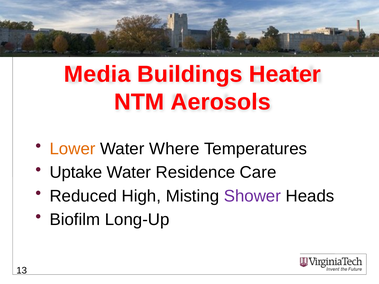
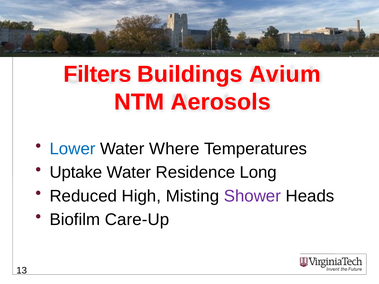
Media: Media -> Filters
Heater: Heater -> Avium
Lower colour: orange -> blue
Care: Care -> Long
Long-Up: Long-Up -> Care-Up
